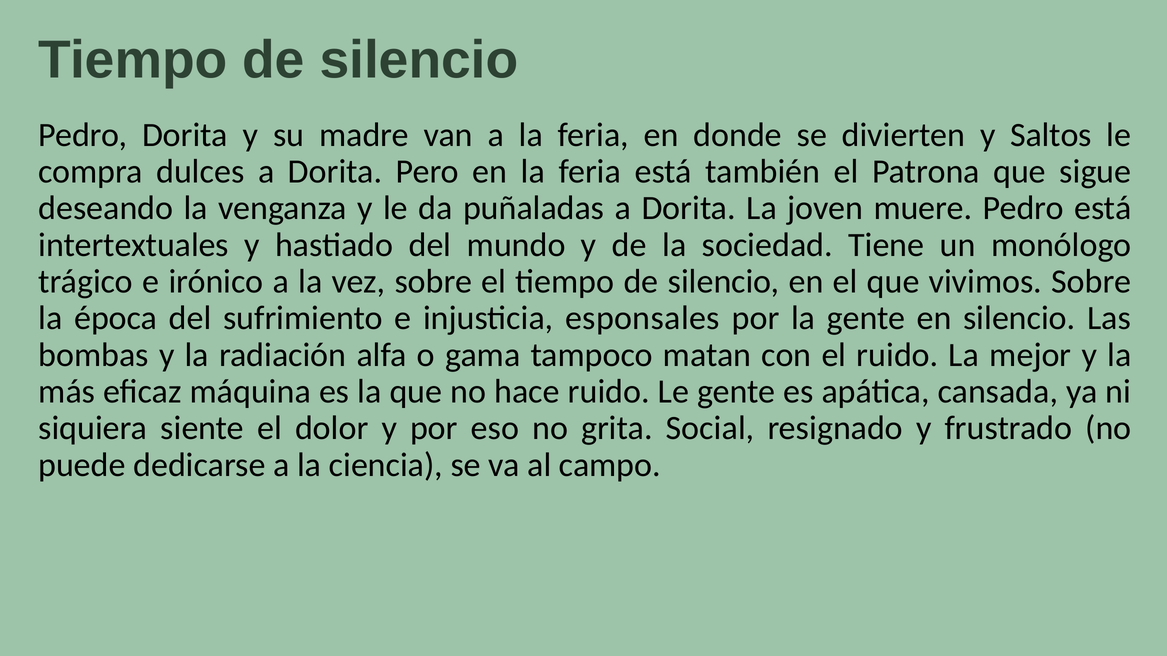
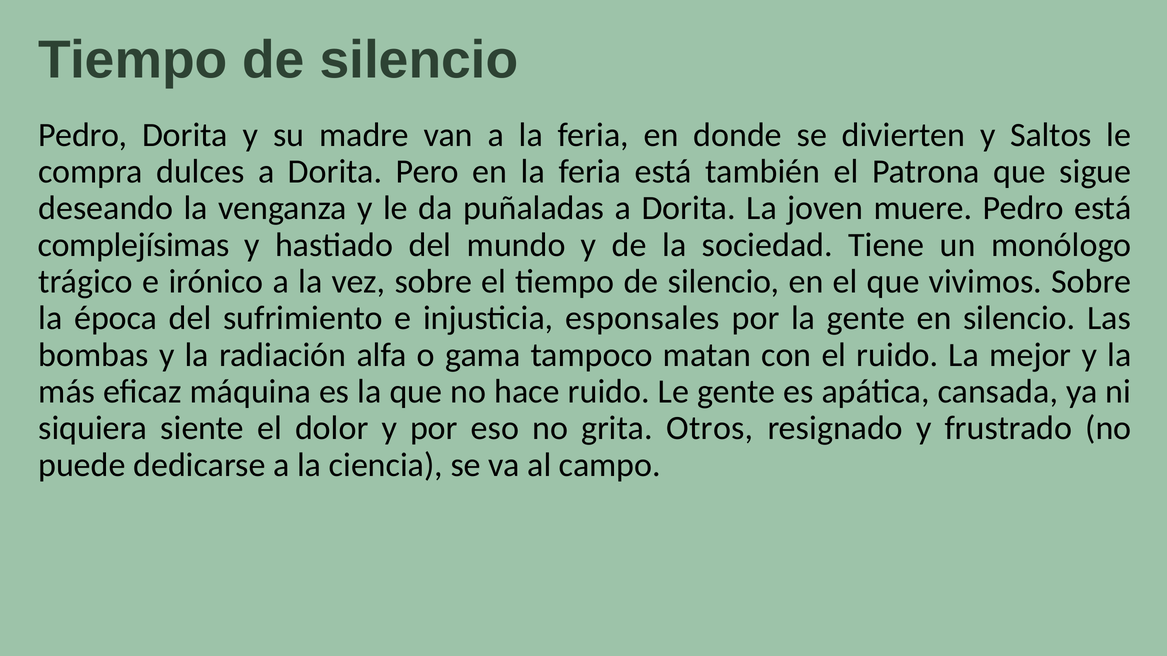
intertextuales: intertextuales -> complejísimas
Social: Social -> Otros
